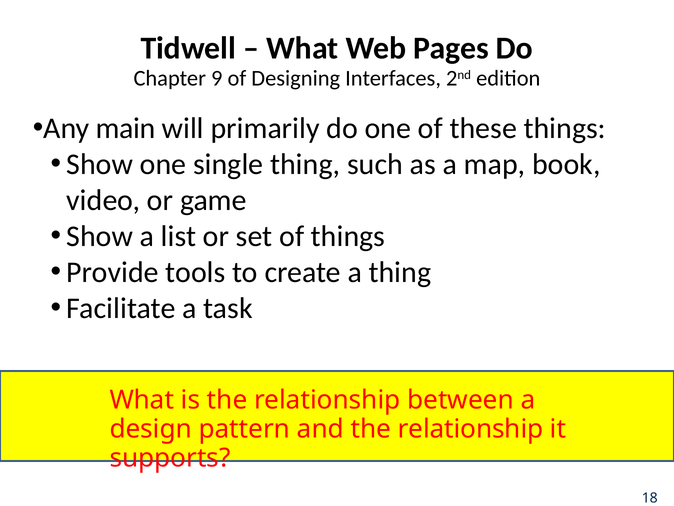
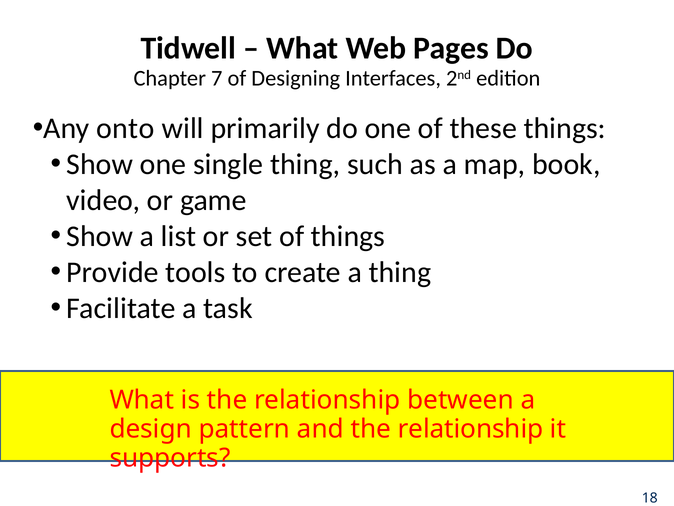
9: 9 -> 7
main: main -> onto
